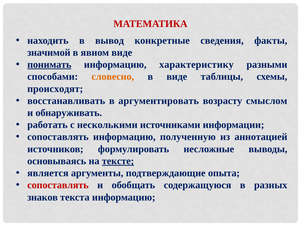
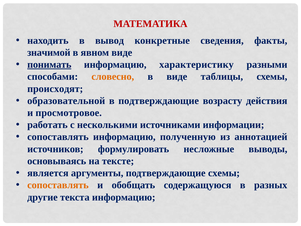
восстанавливать: восстанавливать -> образовательной
в аргументировать: аргументировать -> подтверждающие
смыслом: смыслом -> действия
обнаруживать: обнаруживать -> просмотровое
тексте underline: present -> none
подтверждающие опыта: опыта -> схемы
сопоставлять at (58, 185) colour: red -> orange
знаков: знаков -> другие
